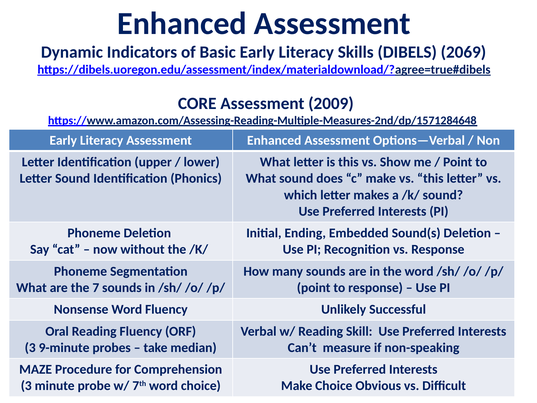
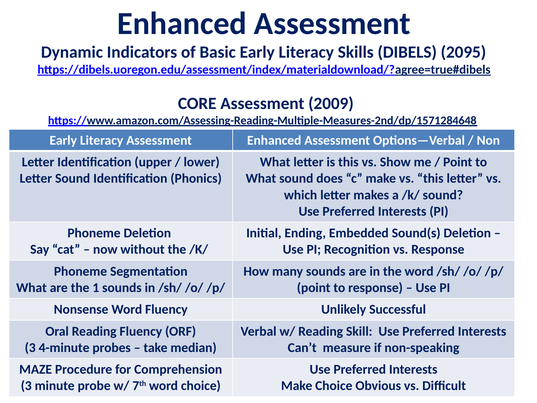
2069: 2069 -> 2095
7: 7 -> 1
9-minute: 9-minute -> 4-minute
